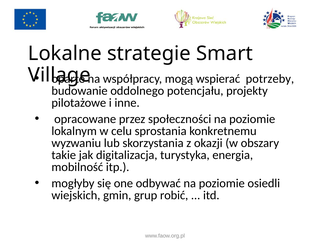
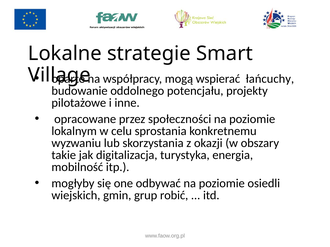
potrzeby: potrzeby -> łańcuchy
